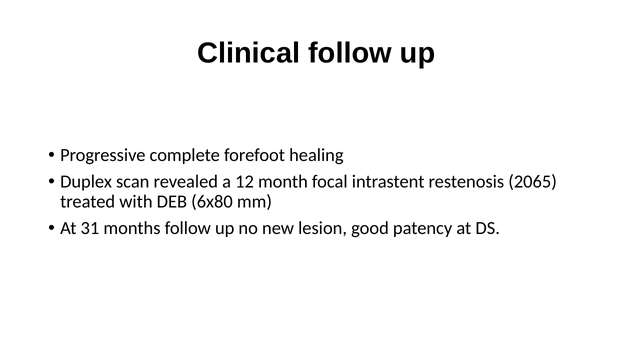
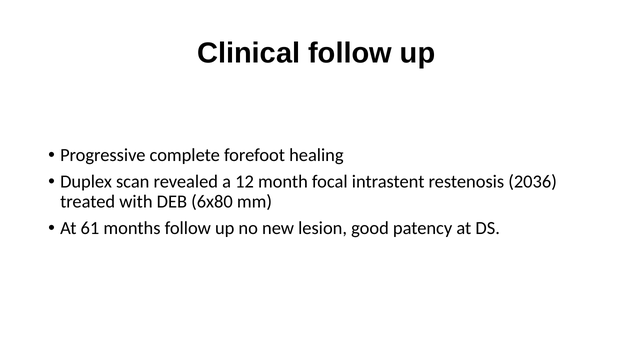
2065: 2065 -> 2036
31: 31 -> 61
